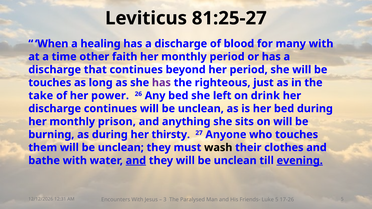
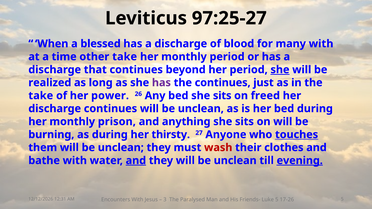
81:25-27: 81:25-27 -> 97:25-27
healing: healing -> blessed
other faith: faith -> take
she at (280, 70) underline: none -> present
touches at (50, 83): touches -> realized
the righteous: righteous -> continues
bed she left: left -> sits
drink: drink -> freed
touches at (297, 135) underline: none -> present
wash colour: black -> red
